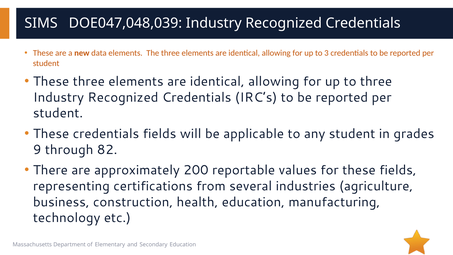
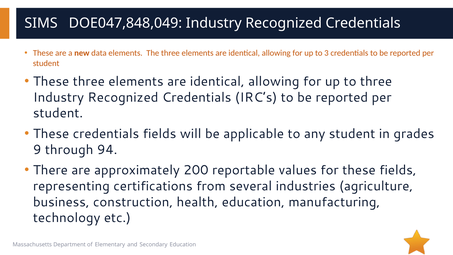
DOE047,048,039: DOE047,048,039 -> DOE047,848,049
82: 82 -> 94
